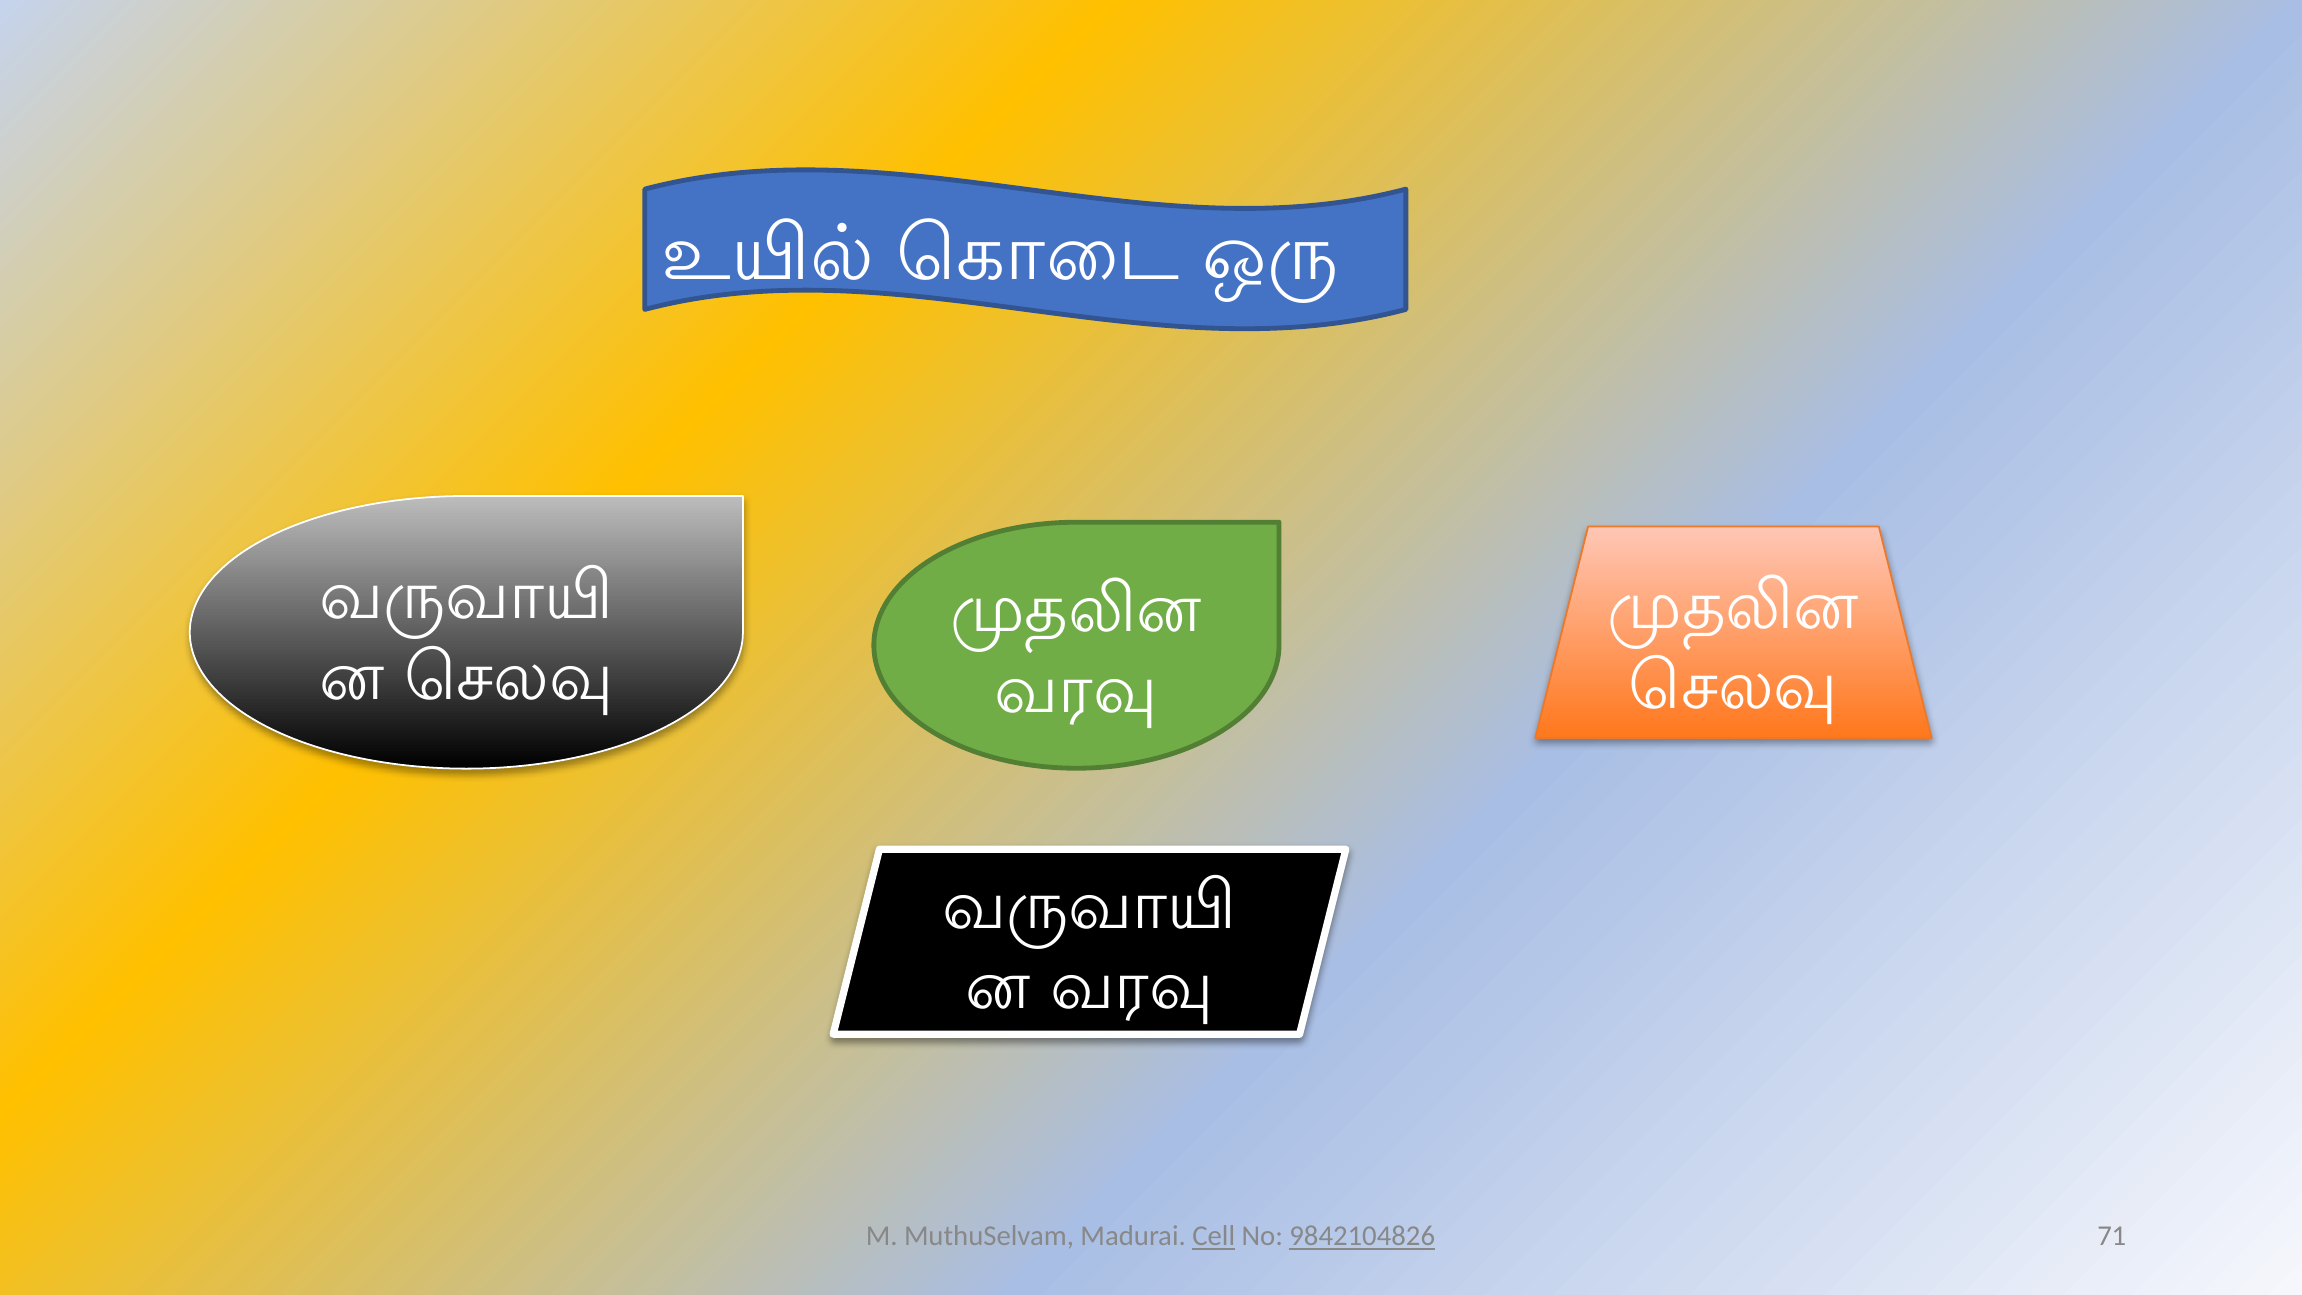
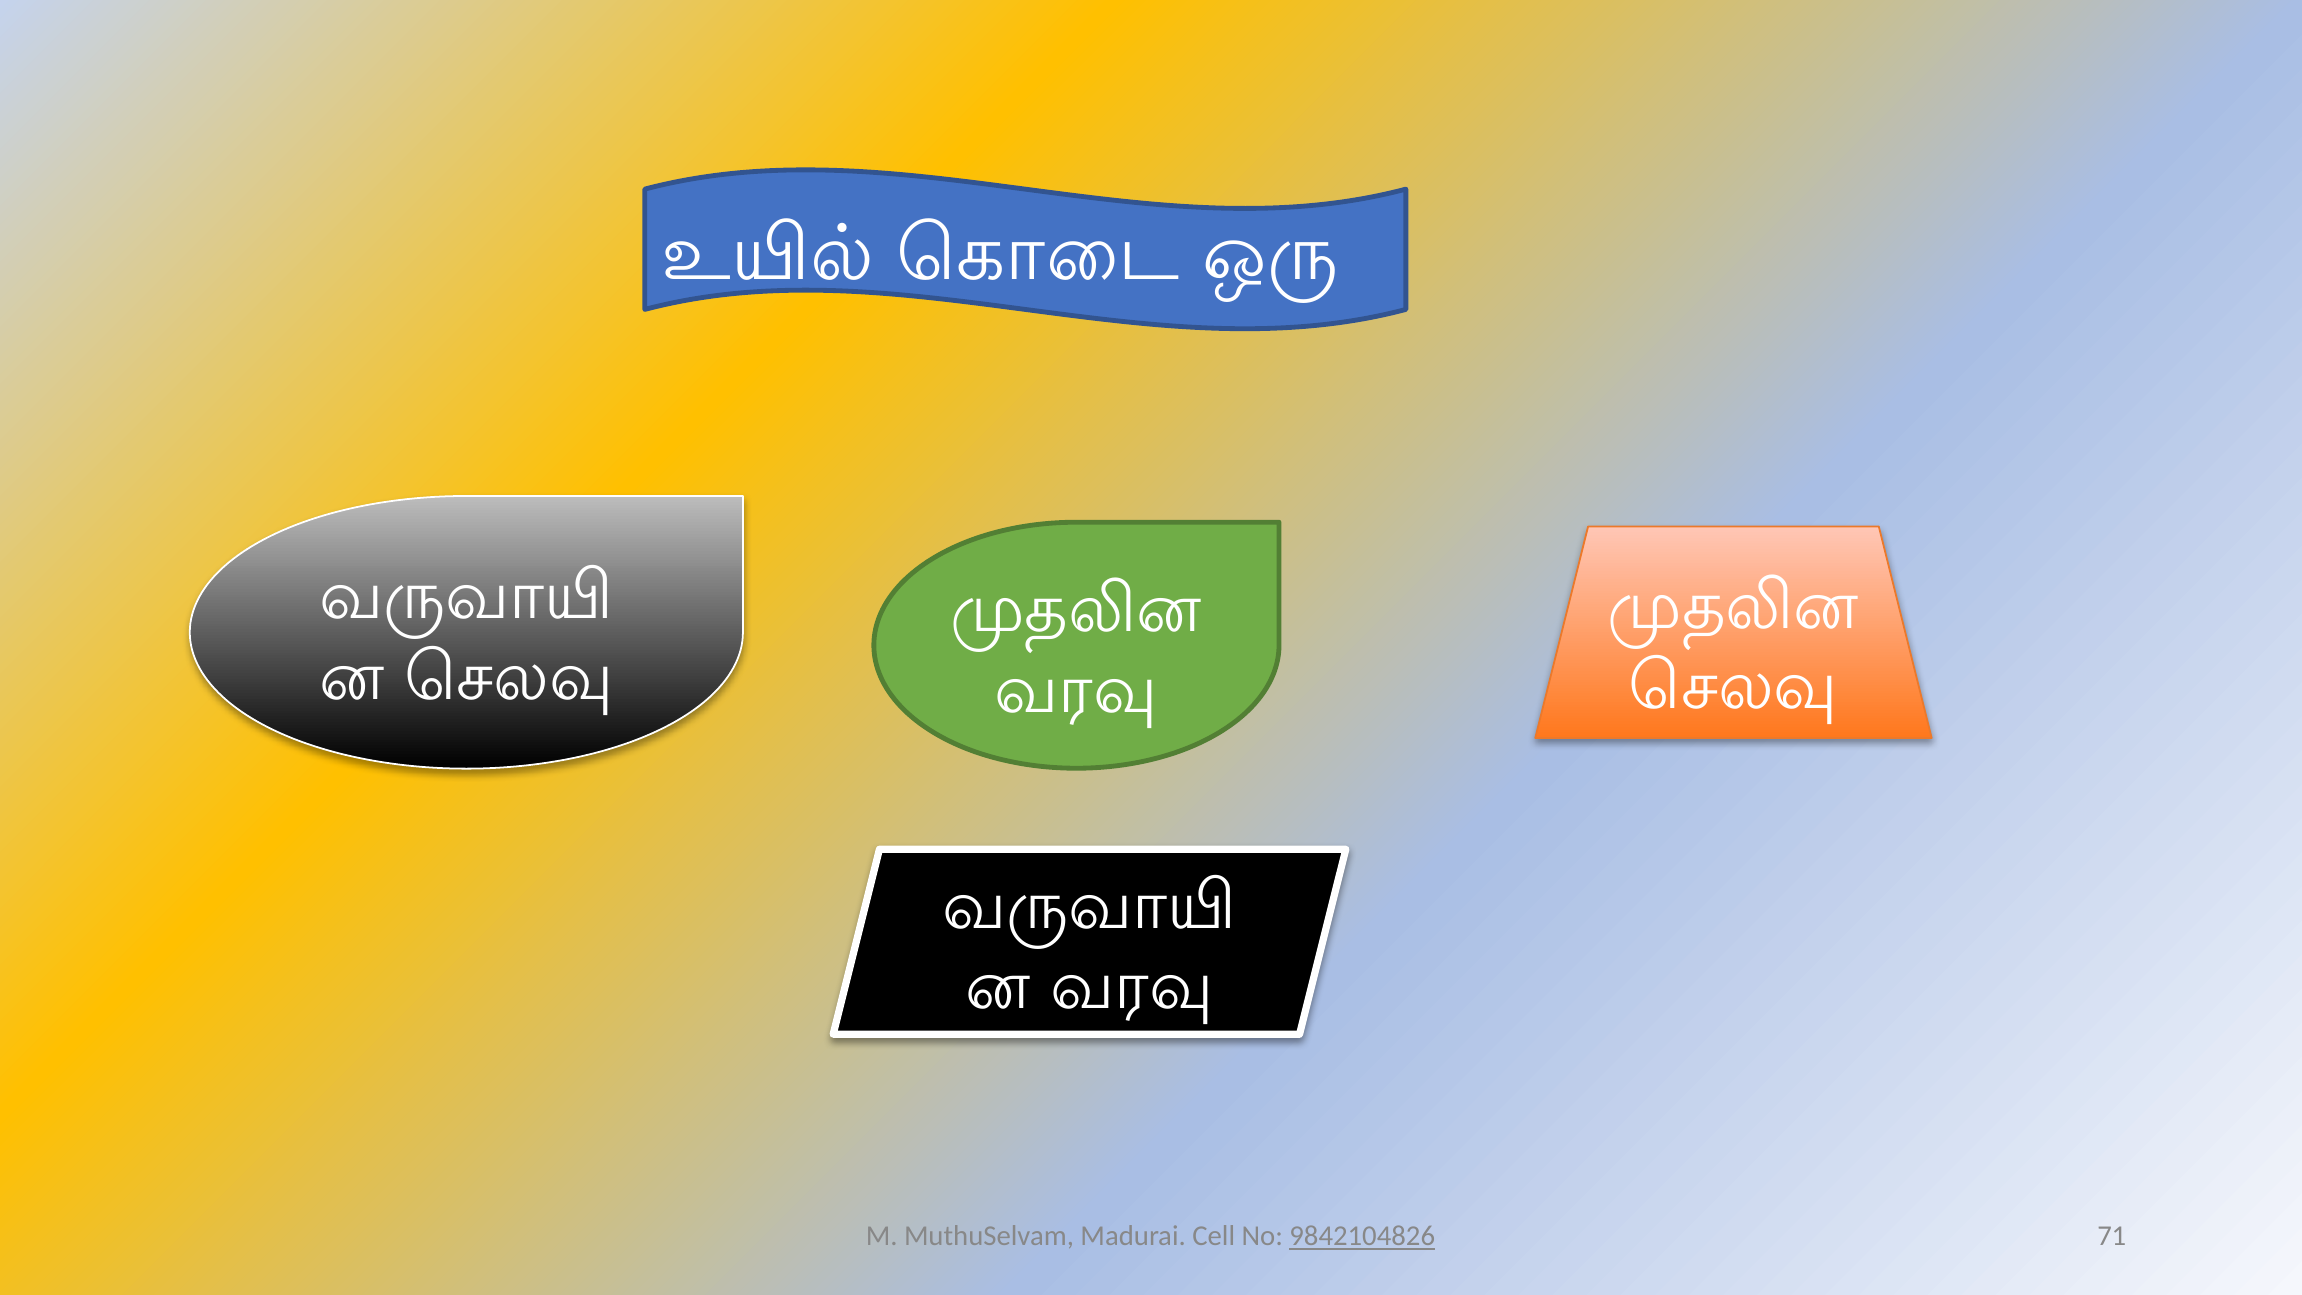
Cell underline: present -> none
